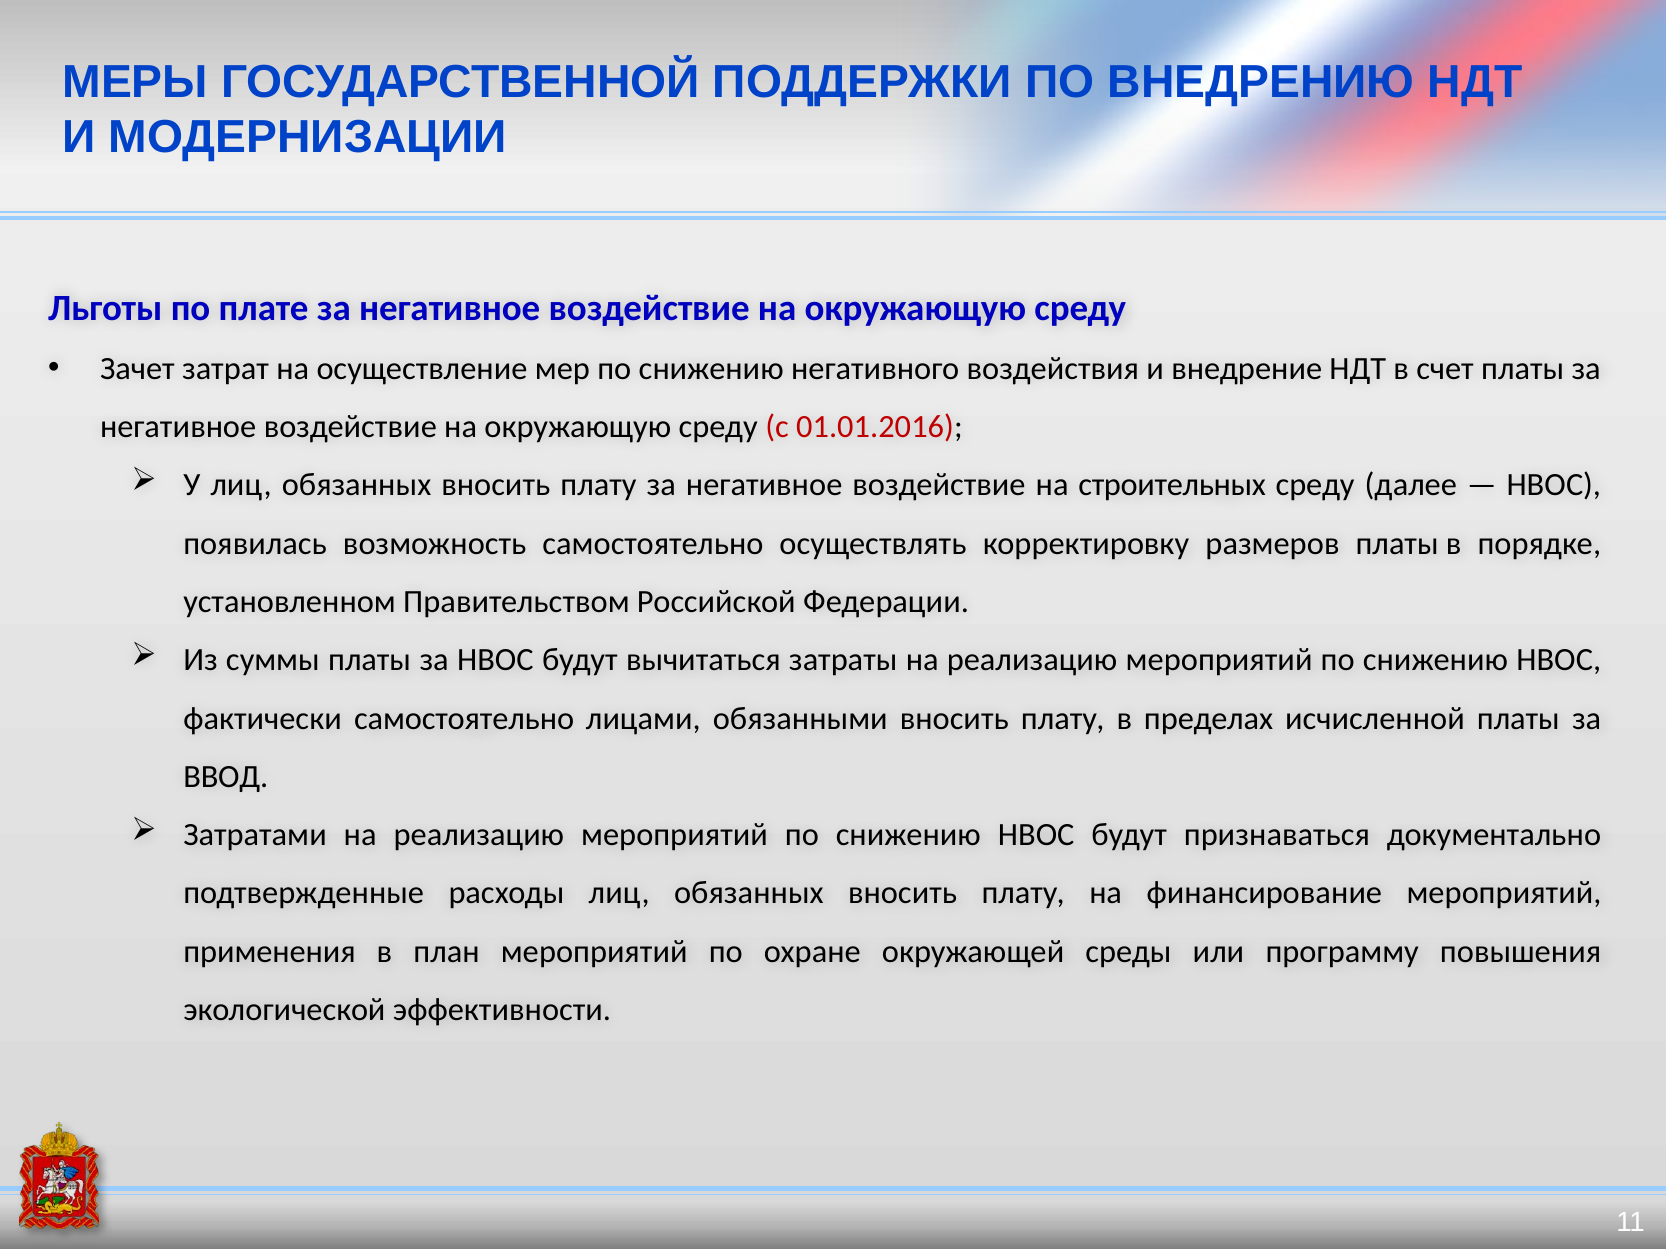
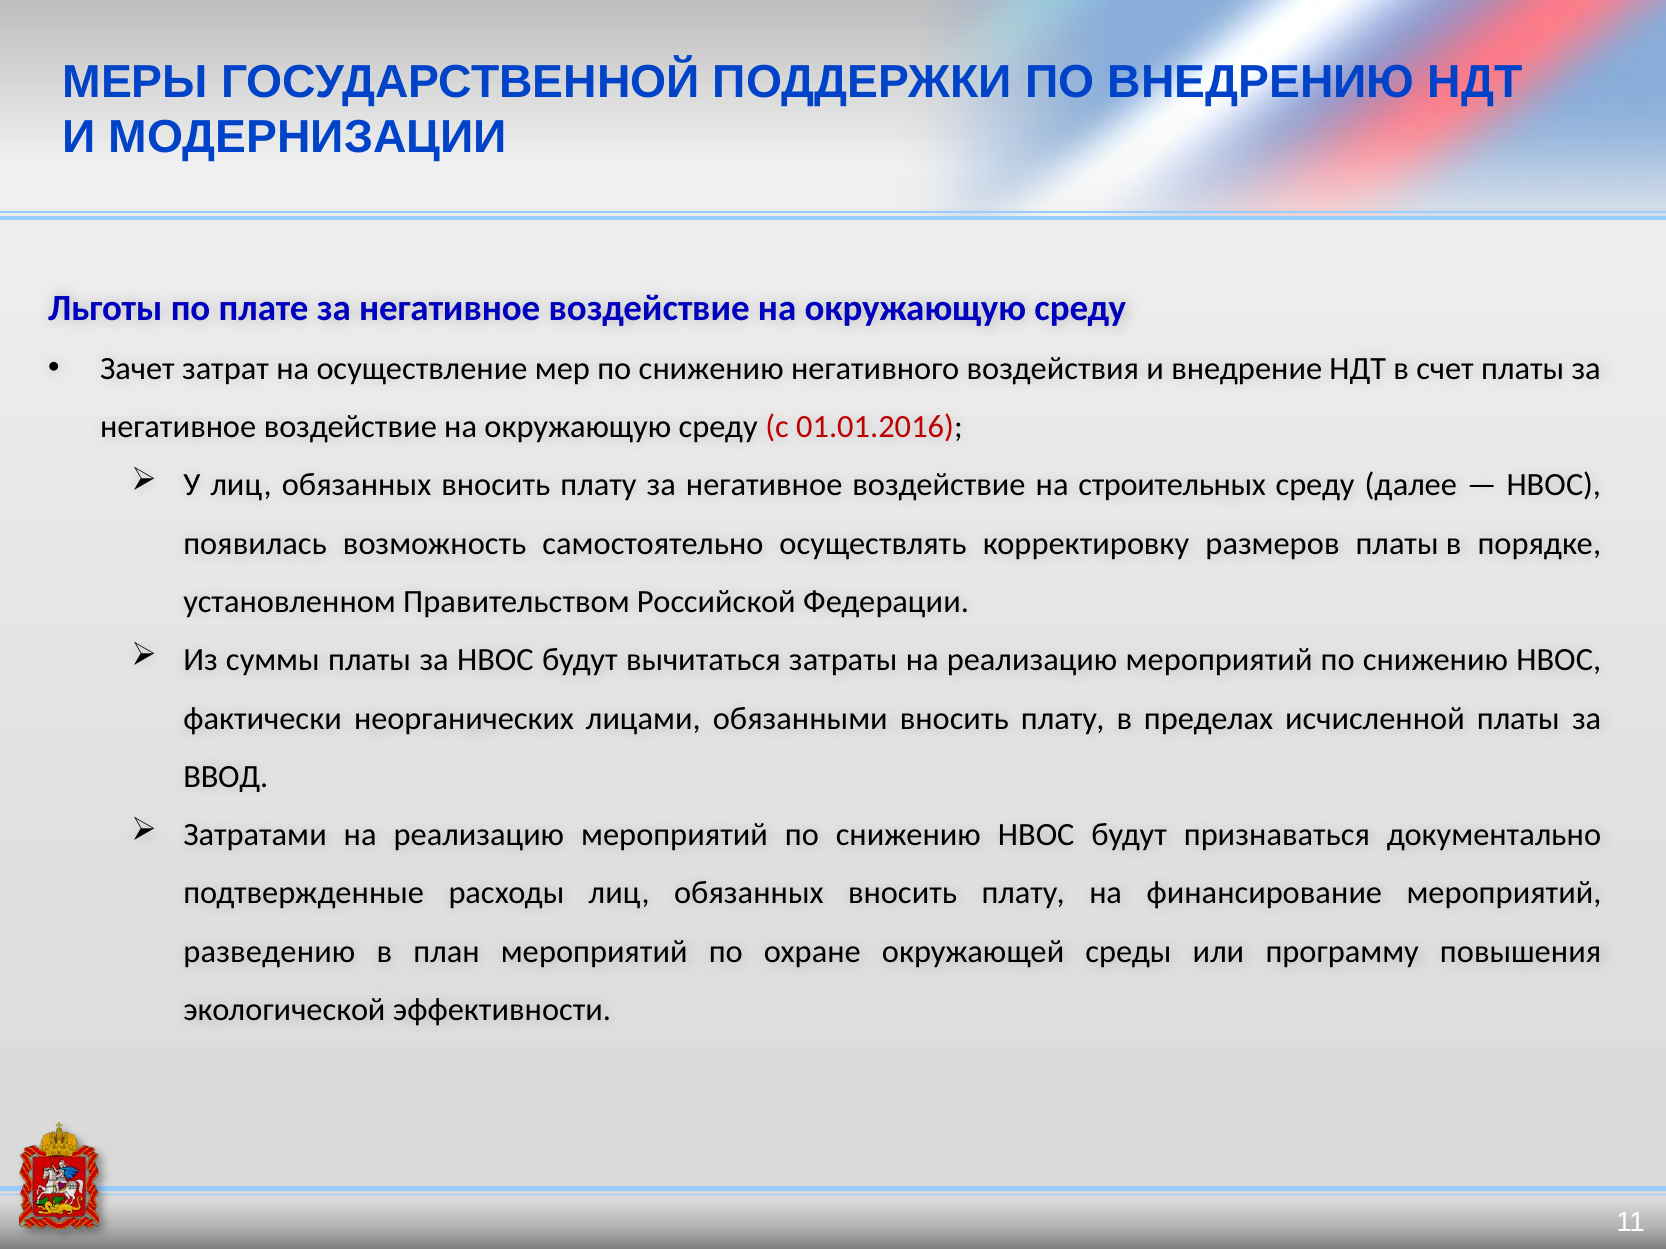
фактически самостоятельно: самостоятельно -> неорганических
применения: применения -> разведению
